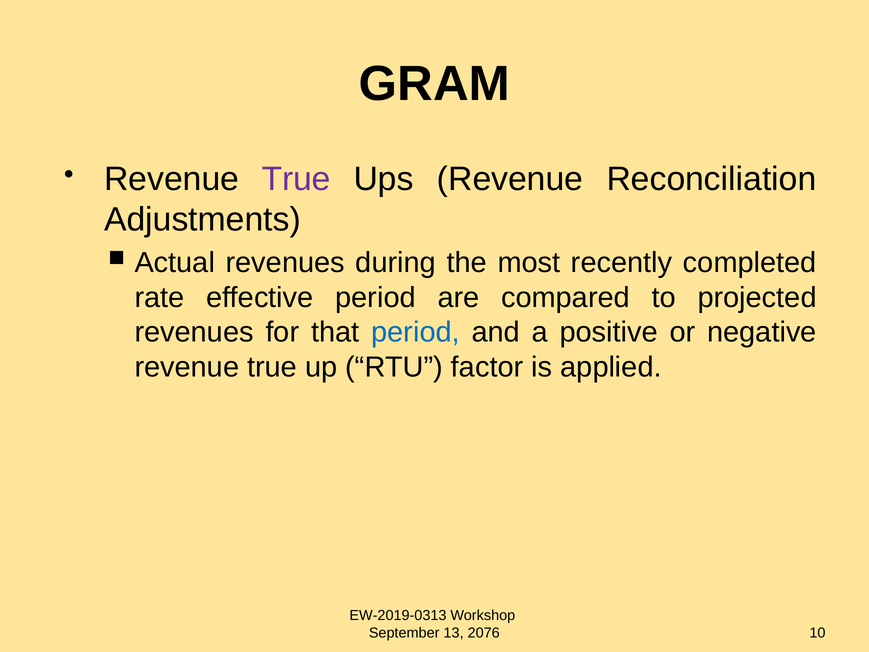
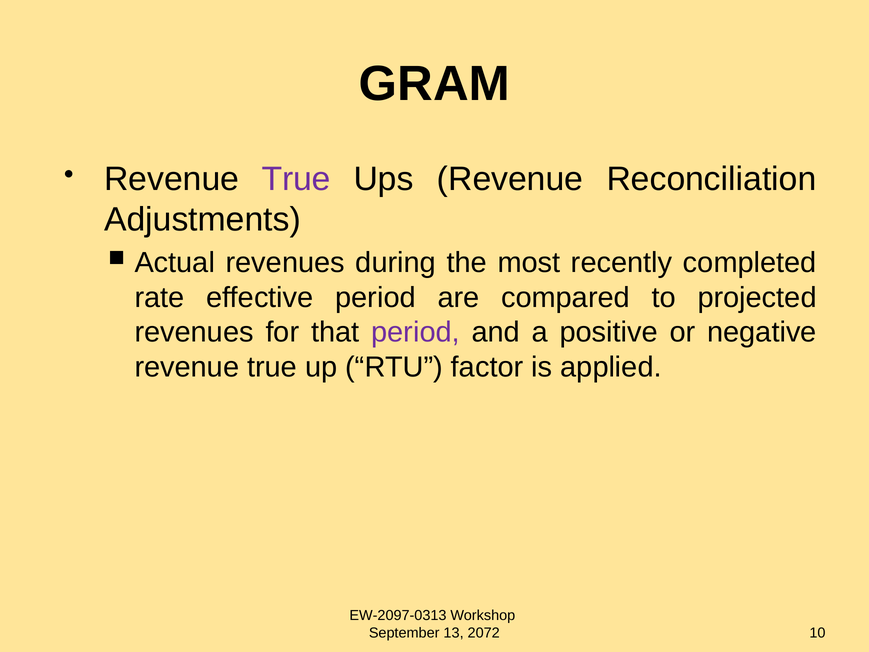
period at (415, 332) colour: blue -> purple
EW-2019-0313: EW-2019-0313 -> EW-2097-0313
2076: 2076 -> 2072
